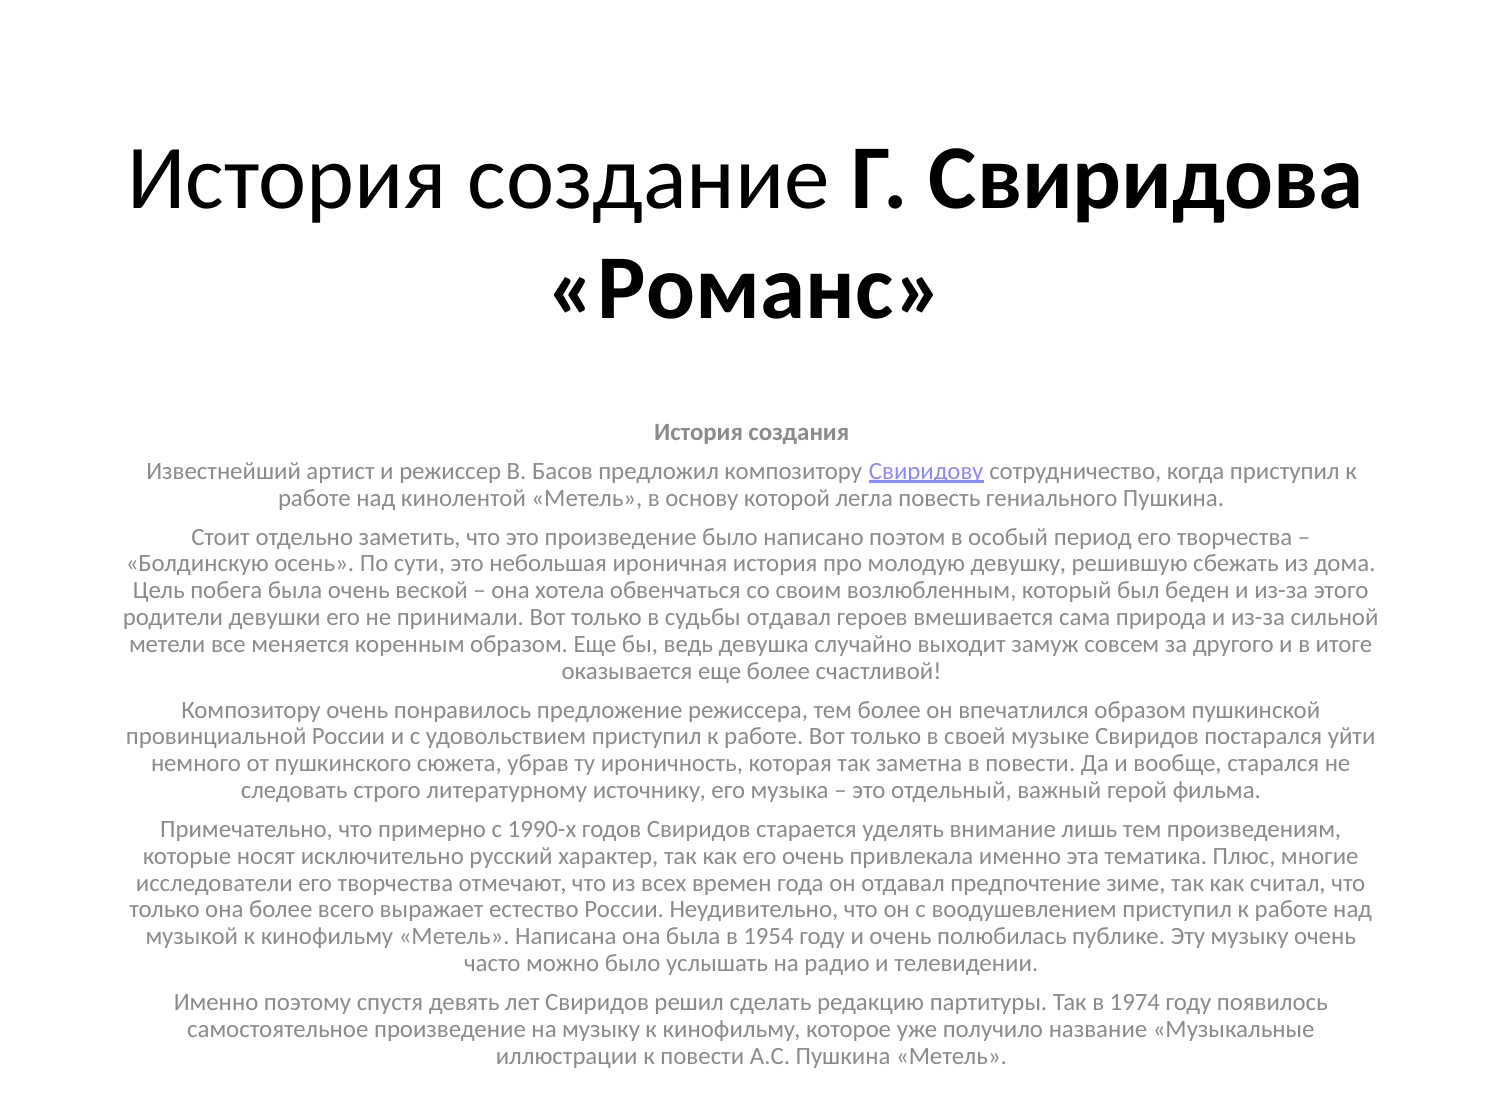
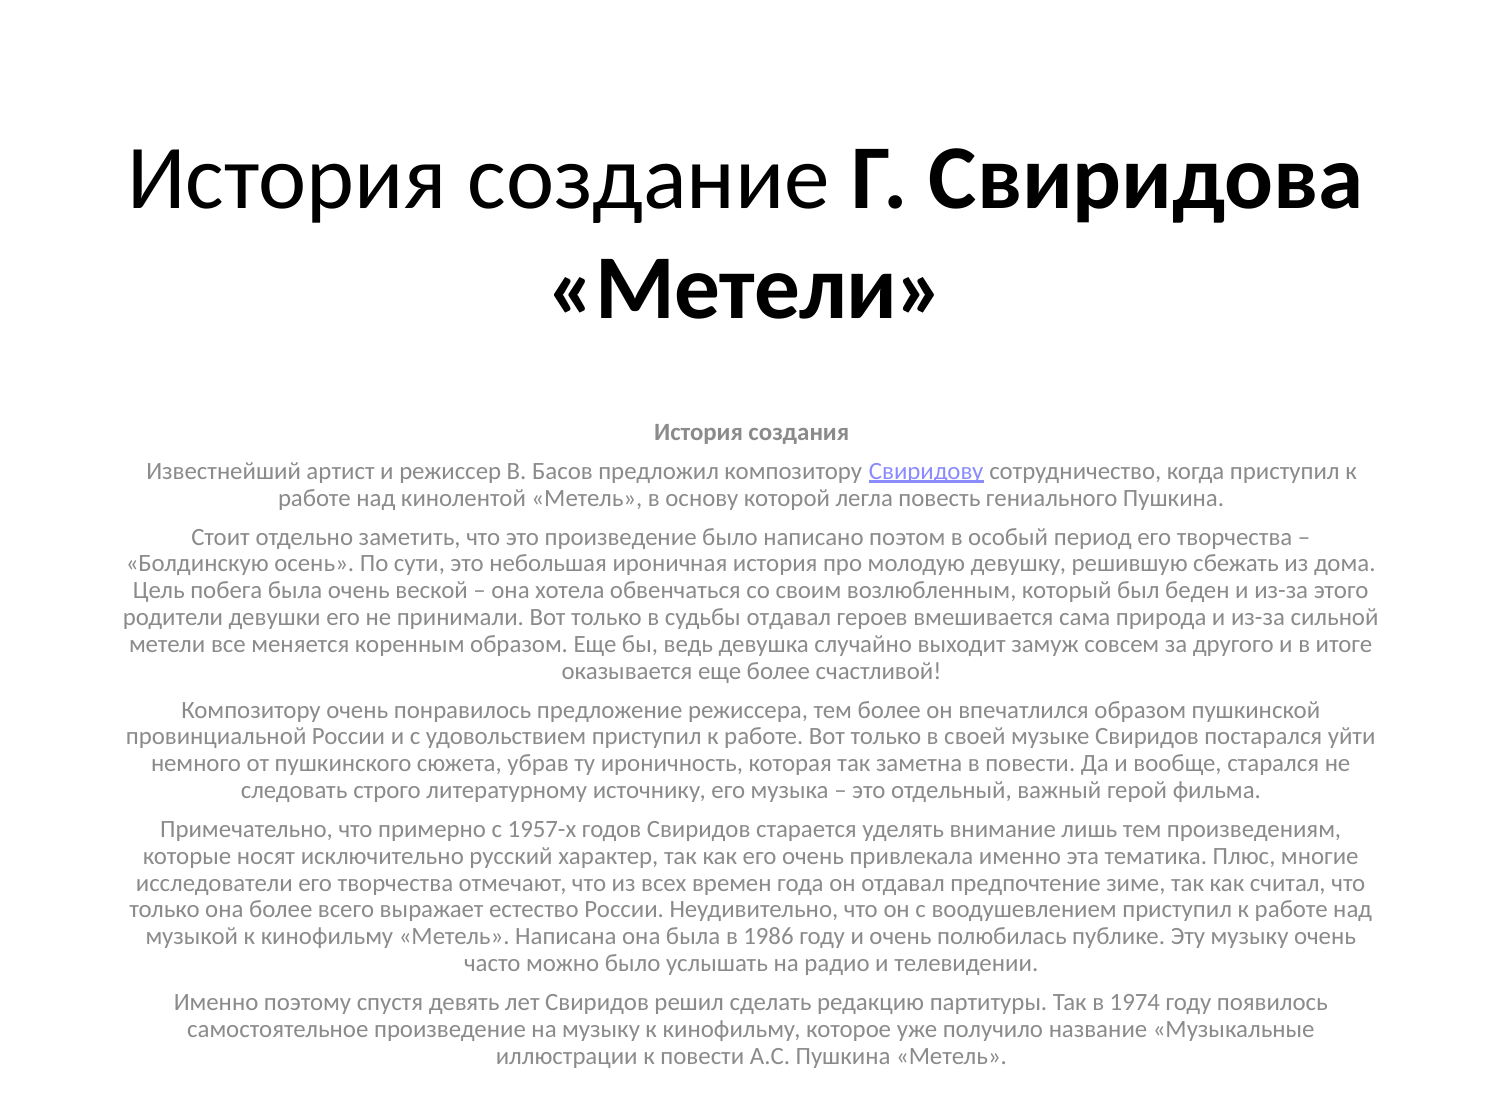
Романс at (746, 288): Романс -> Метели
1990-х: 1990-х -> 1957-х
1954: 1954 -> 1986
